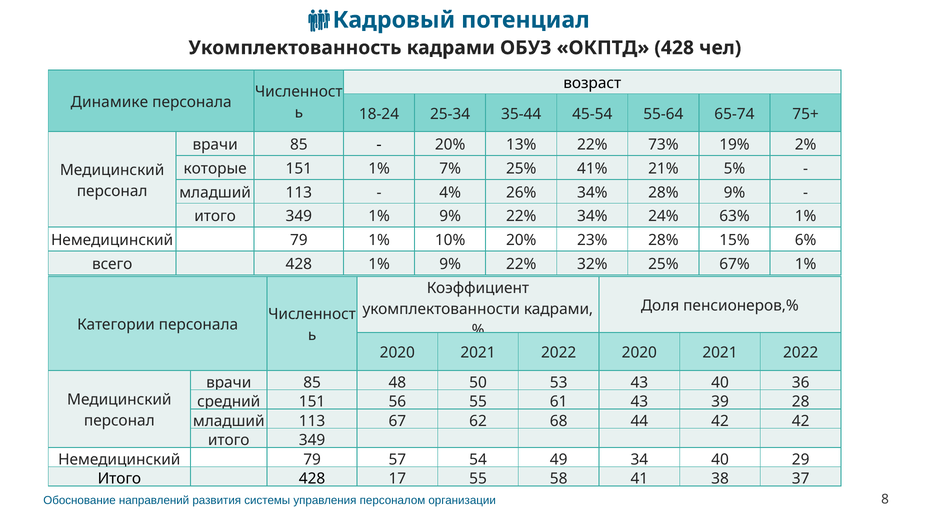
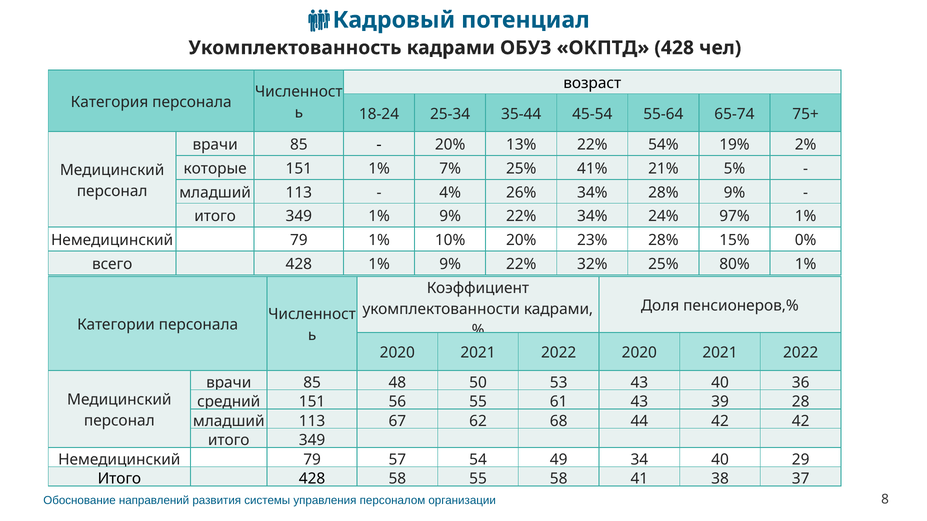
Динамике: Динамике -> Категория
73%: 73% -> 54%
63%: 63% -> 97%
6%: 6% -> 0%
67%: 67% -> 80%
428 17: 17 -> 58
